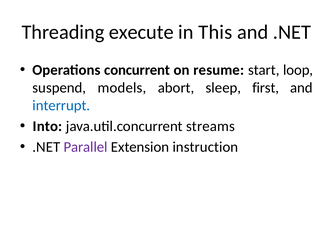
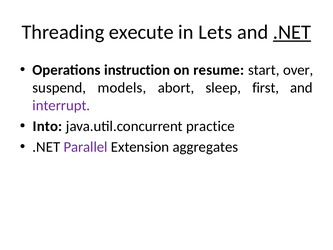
This: This -> Lets
.NET at (292, 32) underline: none -> present
concurrent: concurrent -> instruction
loop: loop -> over
interrupt colour: blue -> purple
streams: streams -> practice
instruction: instruction -> aggregates
